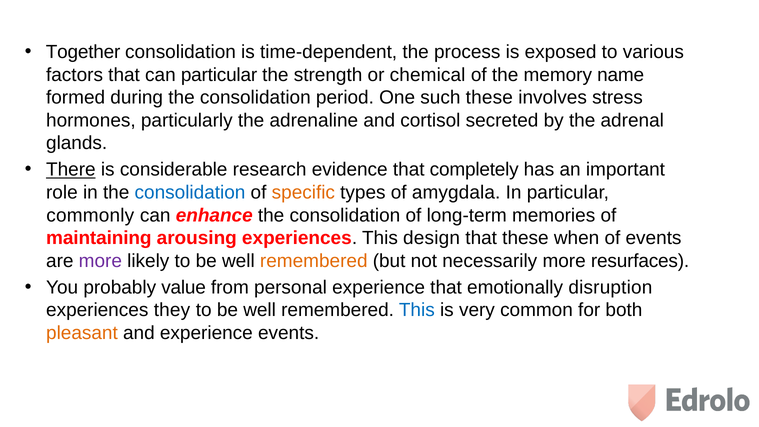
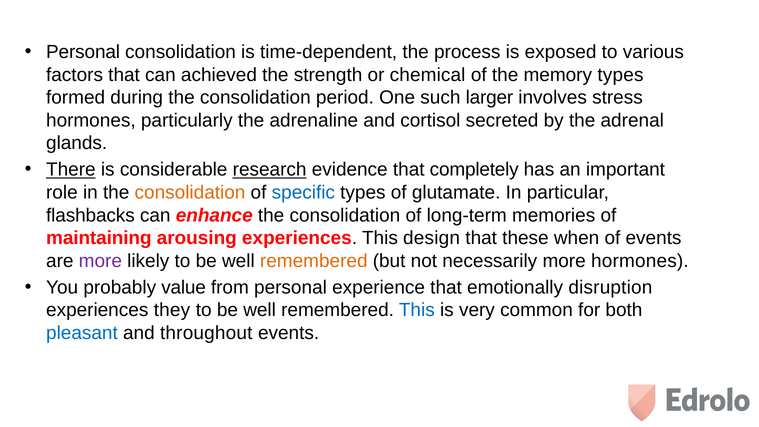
Together at (83, 52): Together -> Personal
can particular: particular -> achieved
memory name: name -> types
such these: these -> larger
research underline: none -> present
consolidation at (190, 192) colour: blue -> orange
specific colour: orange -> blue
amygdala: amygdala -> glutamate
commonly: commonly -> flashbacks
more resurfaces: resurfaces -> hormones
pleasant colour: orange -> blue
and experience: experience -> throughout
